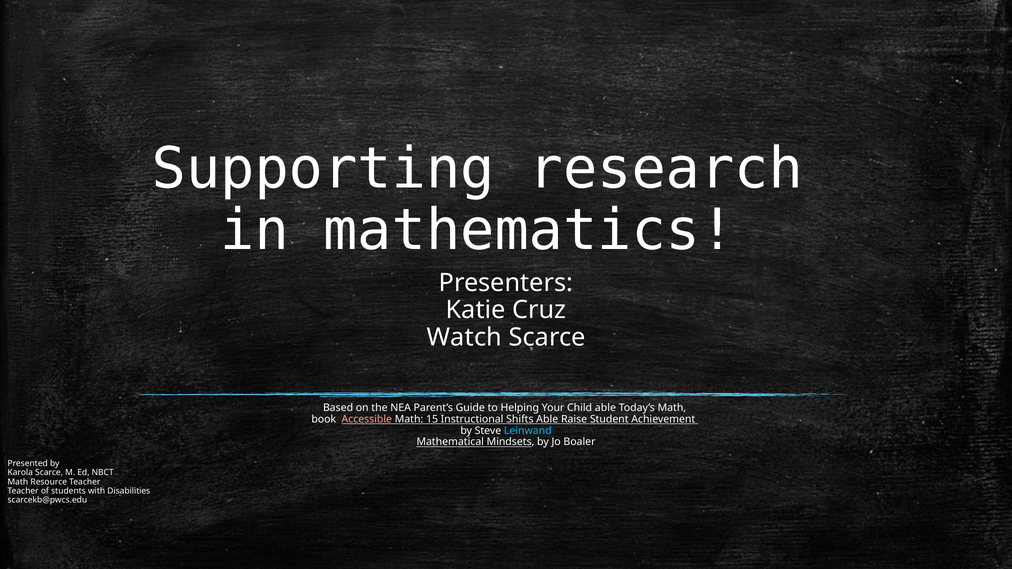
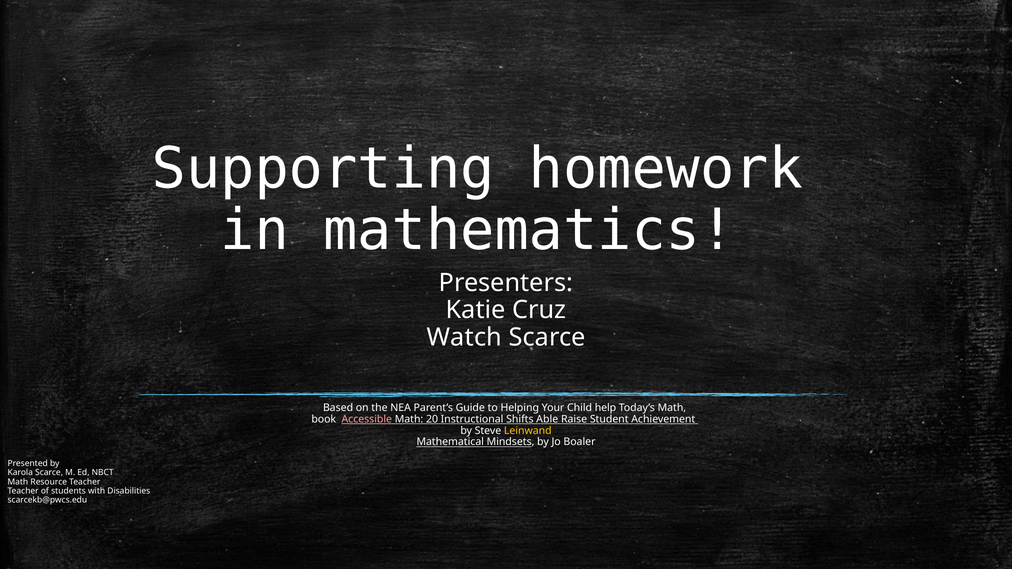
research: research -> homework
Child able: able -> help
15: 15 -> 20
Leinwand colour: light blue -> yellow
